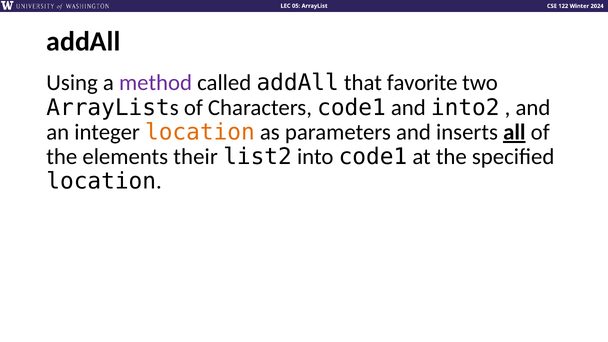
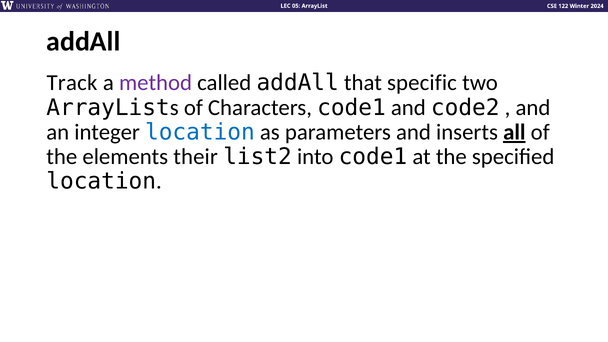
Using: Using -> Track
favorite: favorite -> specific
into2: into2 -> code2
location at (200, 132) colour: orange -> blue
